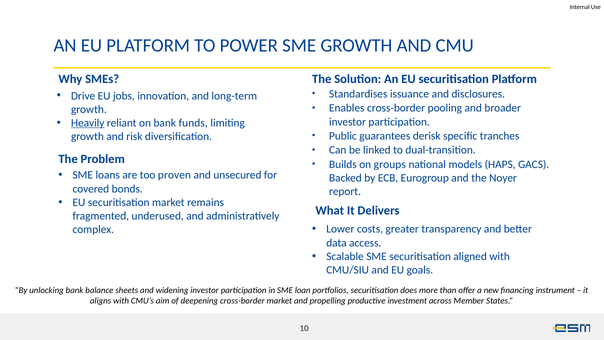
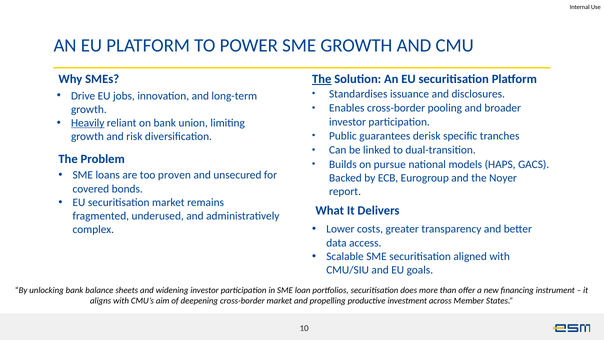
The at (322, 79) underline: none -> present
funds: funds -> union
groups: groups -> pursue
